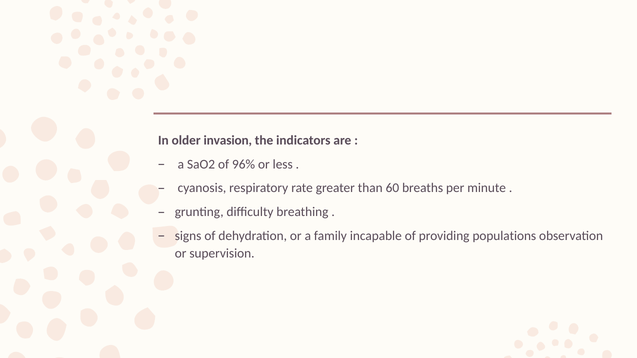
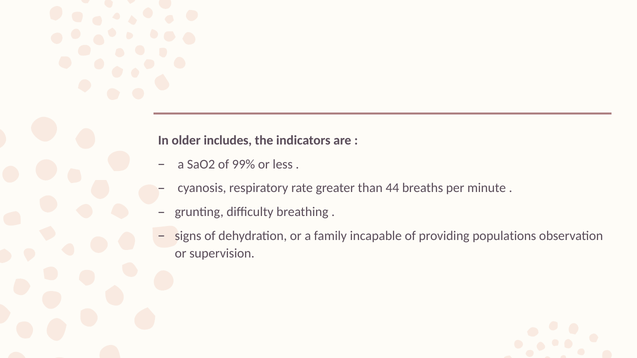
invasion: invasion -> includes
96%: 96% -> 99%
60: 60 -> 44
